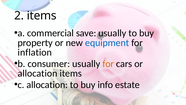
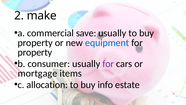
2 items: items -> make
inflation at (35, 52): inflation -> property
for at (108, 64) colour: orange -> purple
allocation at (38, 73): allocation -> mortgage
